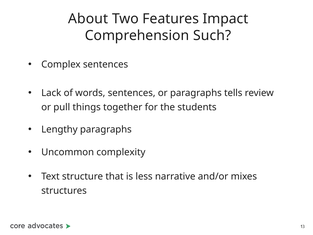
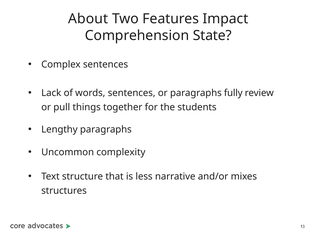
Such: Such -> State
tells: tells -> fully
